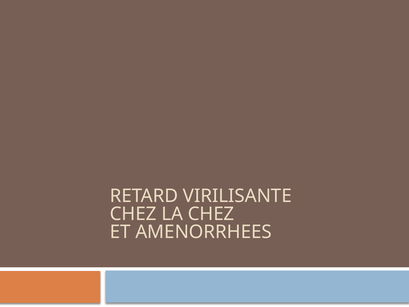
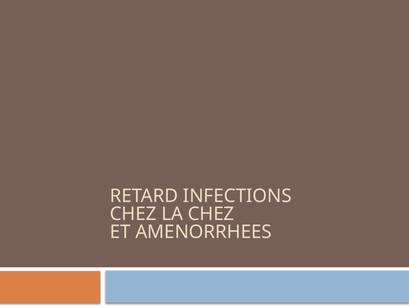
VIRILISANTE: VIRILISANTE -> INFECTIONS
